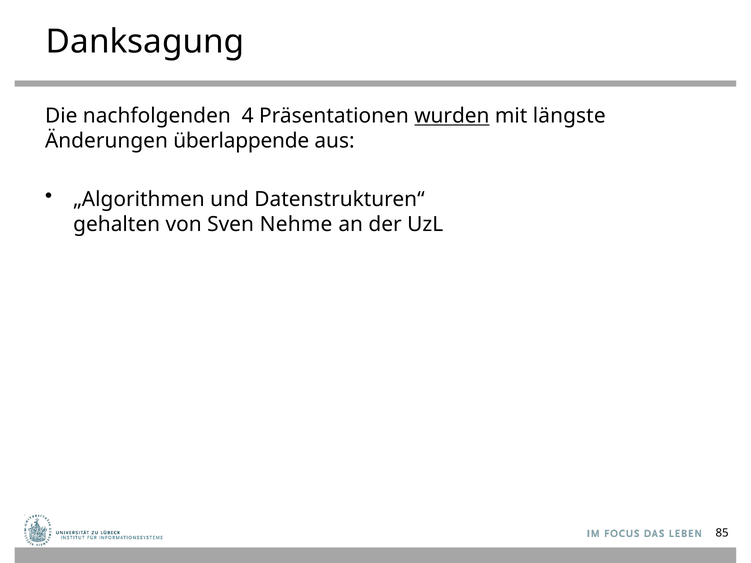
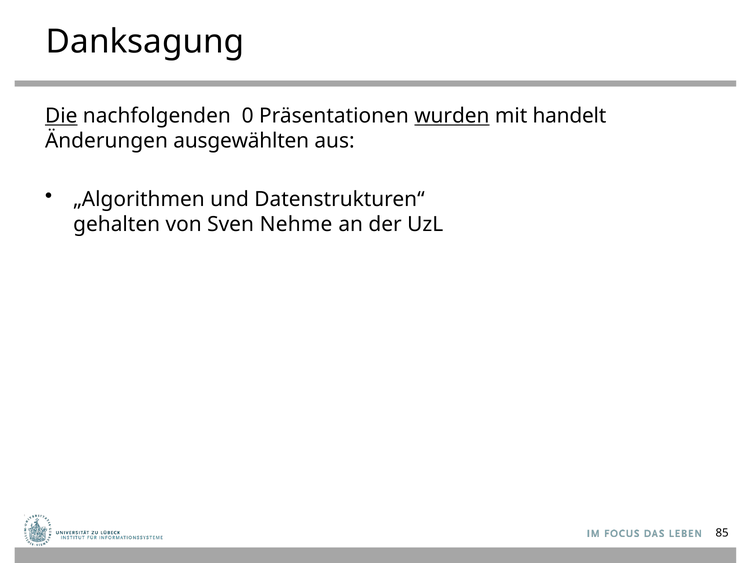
Die underline: none -> present
4: 4 -> 0
längste: längste -> handelt
überlappende: überlappende -> ausgewählten
